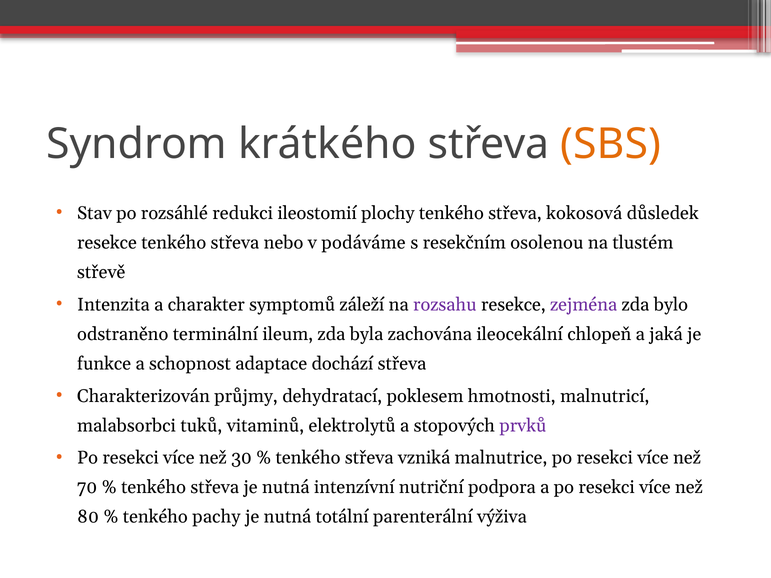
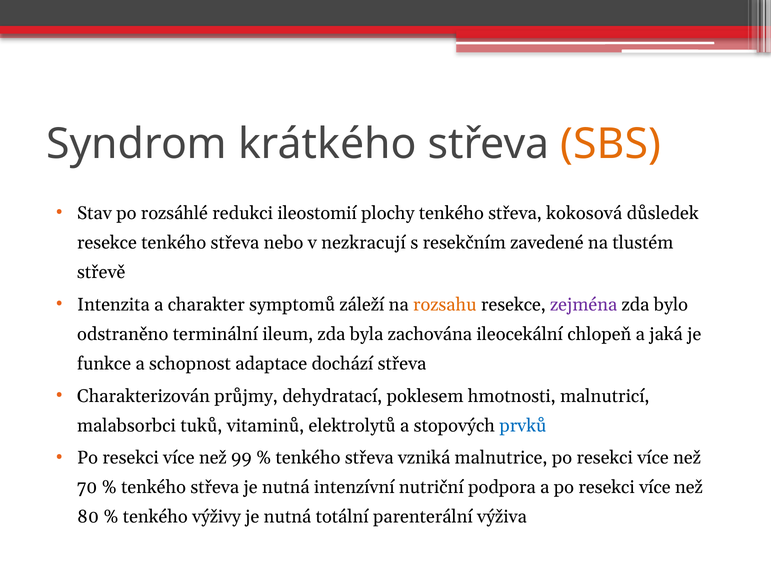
podáváme: podáváme -> nezkracují
osolenou: osolenou -> zavedené
rozsahu colour: purple -> orange
prvků colour: purple -> blue
30: 30 -> 99
pachy: pachy -> výživy
